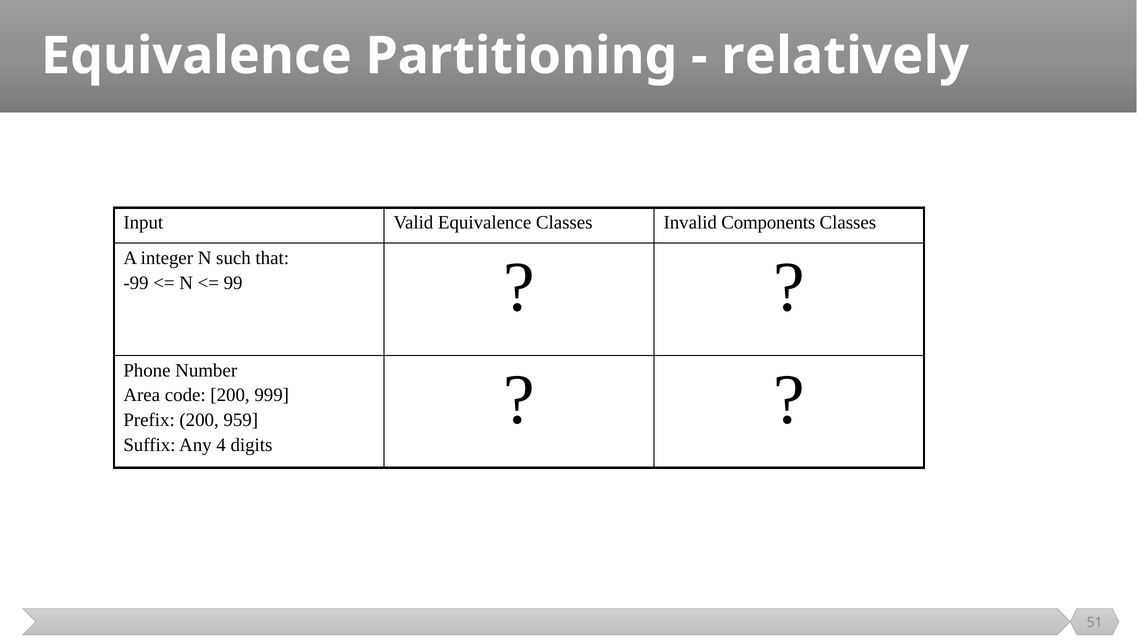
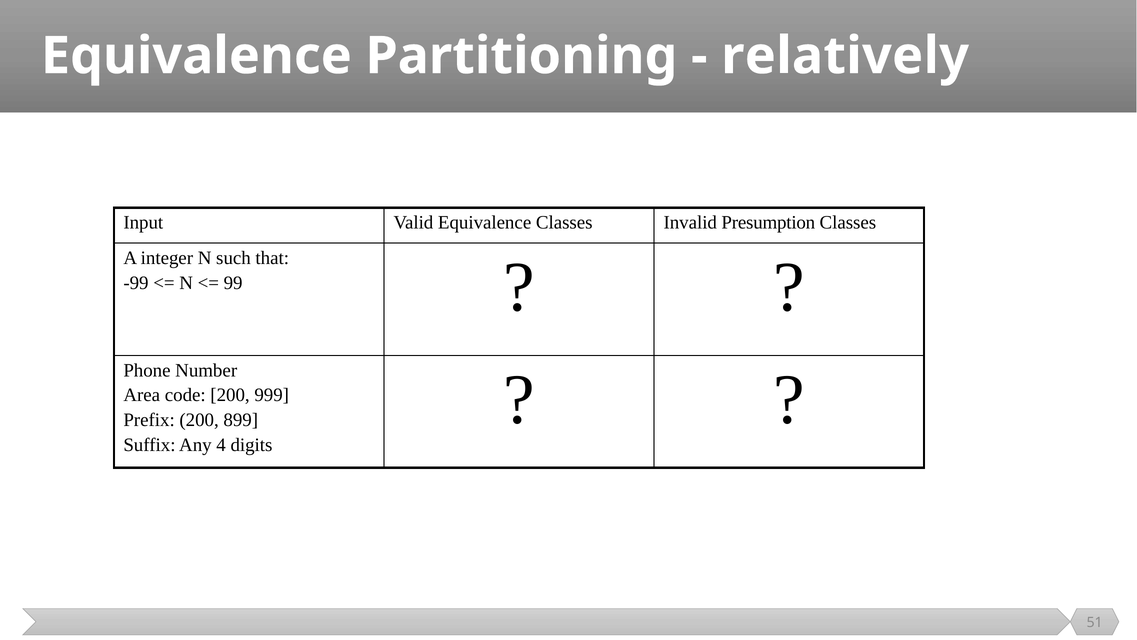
Components: Components -> Presumption
959: 959 -> 899
